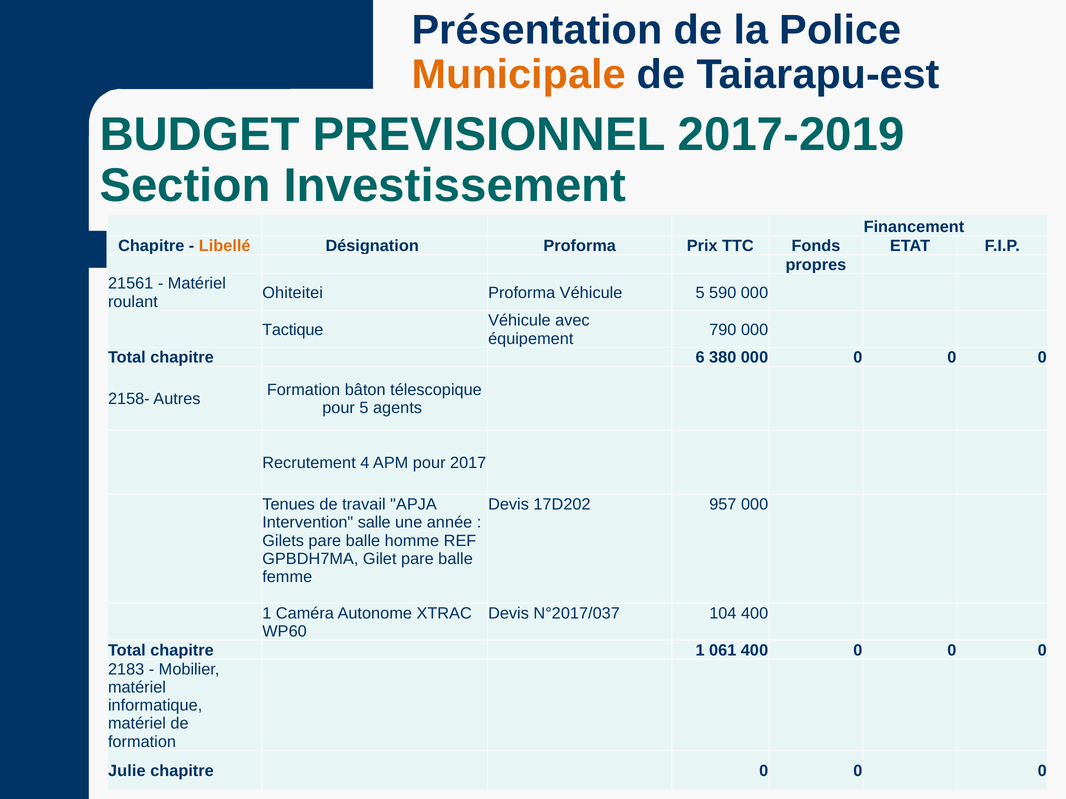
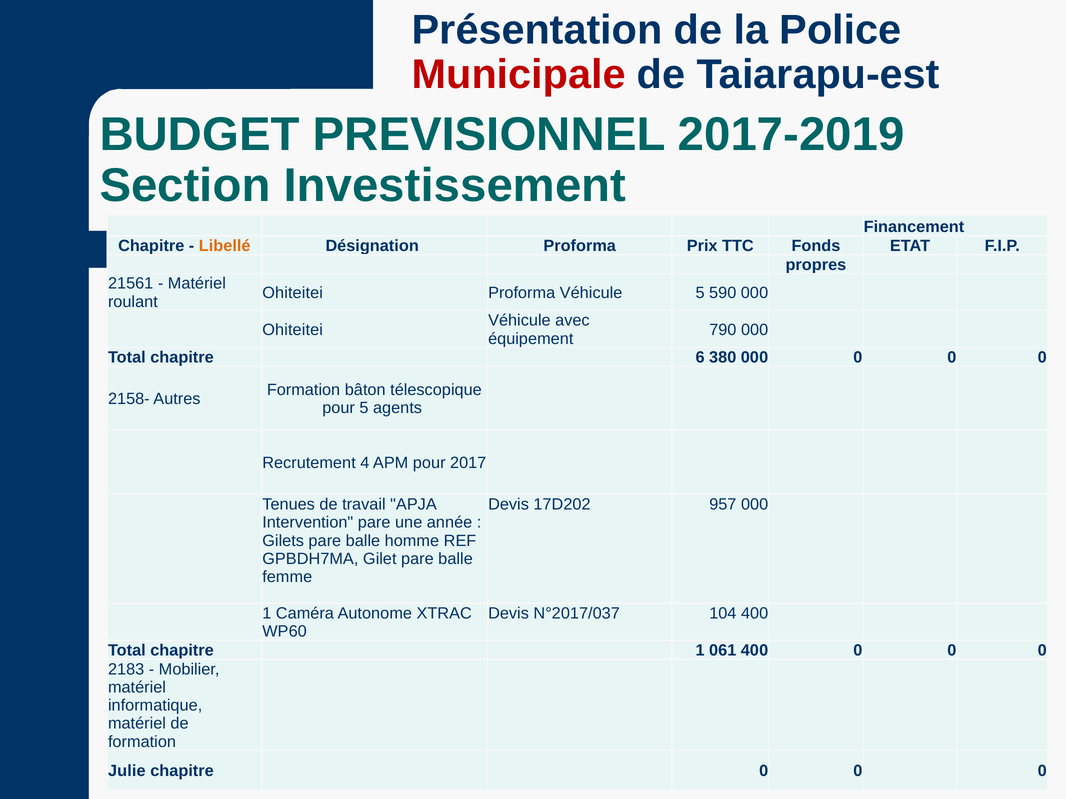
Municipale colour: orange -> red
Tactique at (293, 330): Tactique -> Ohiteitei
Intervention salle: salle -> pare
